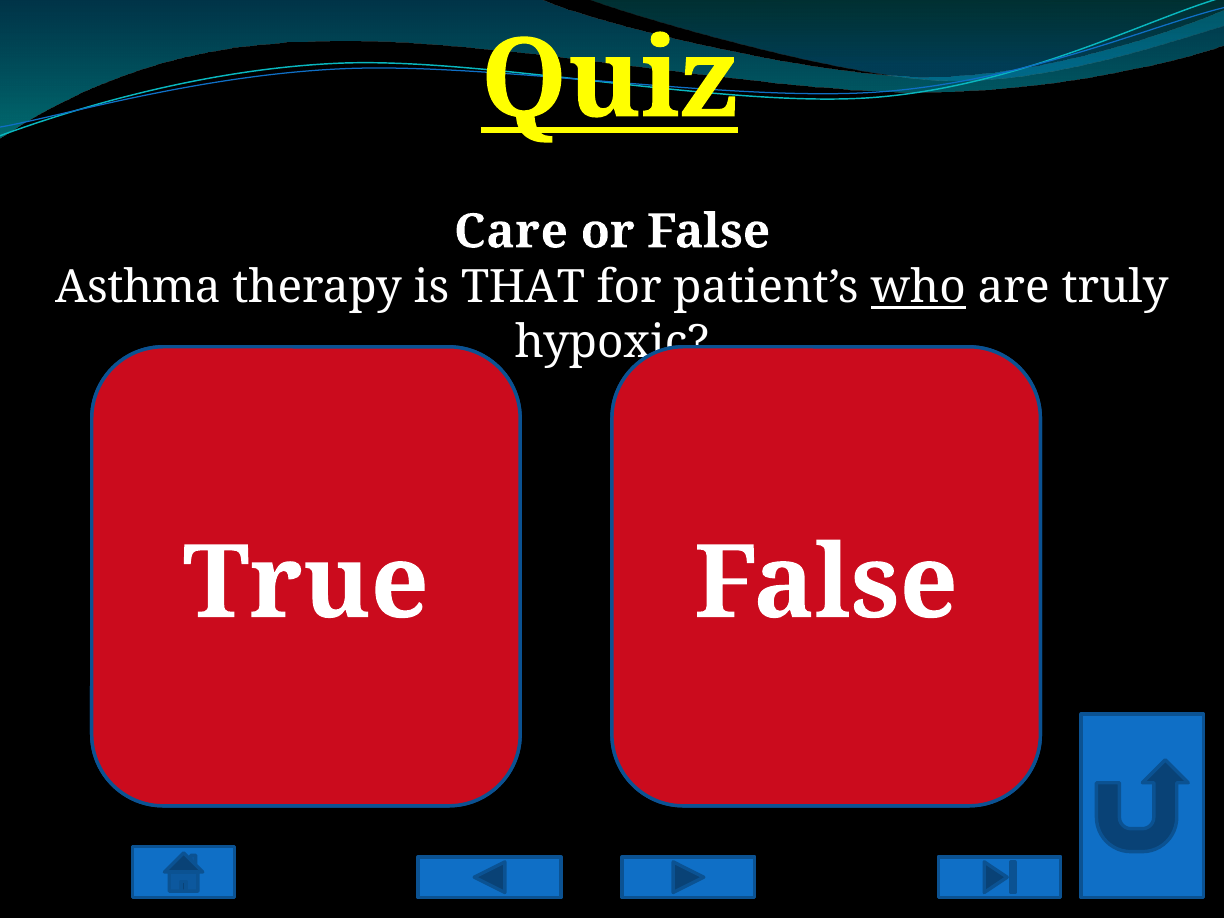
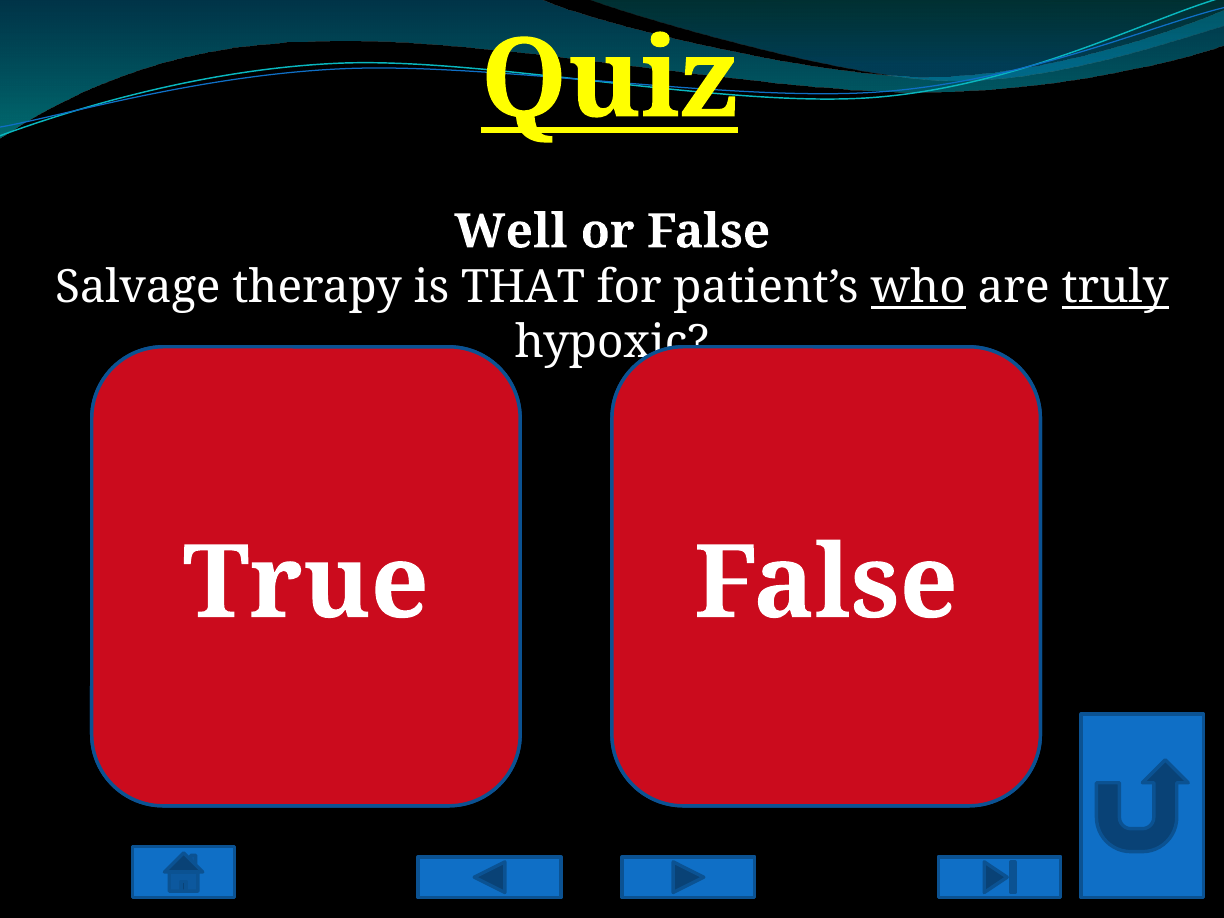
Care: Care -> Well
Asthma: Asthma -> Salvage
truly at (1115, 288) underline: none -> present
